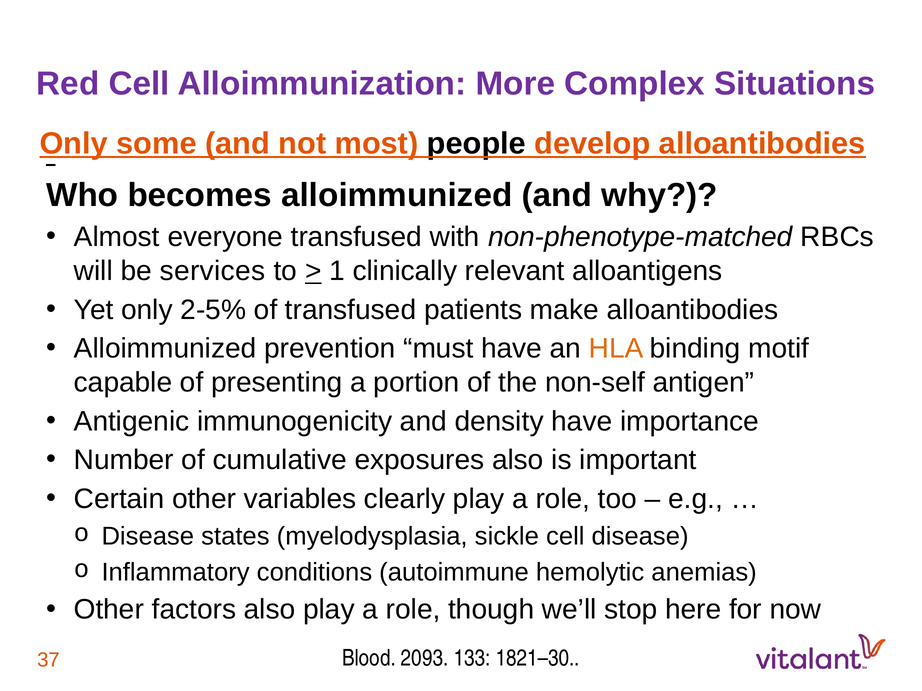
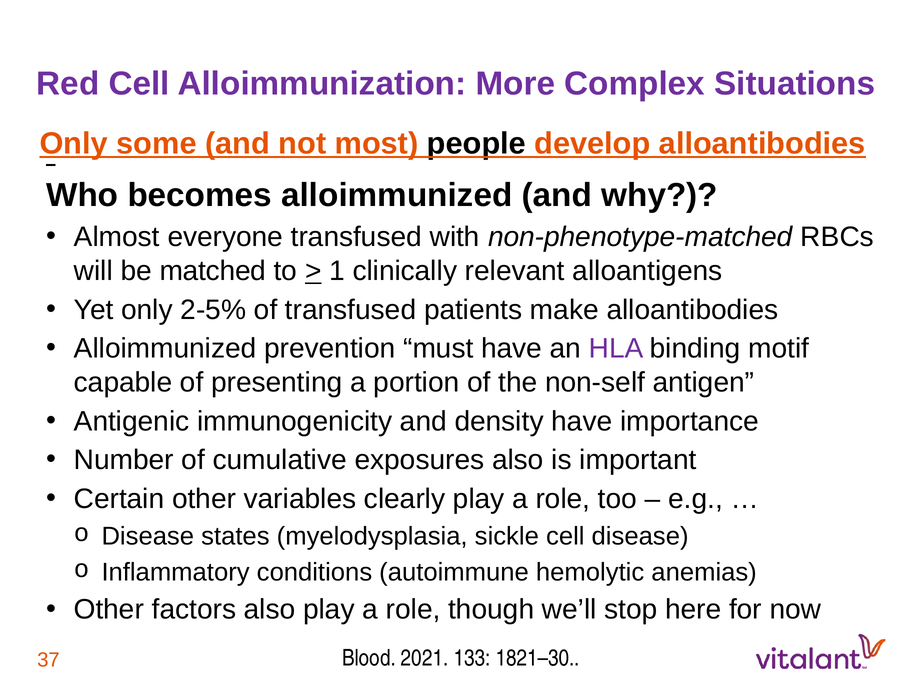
services: services -> matched
HLA colour: orange -> purple
2093: 2093 -> 2021
